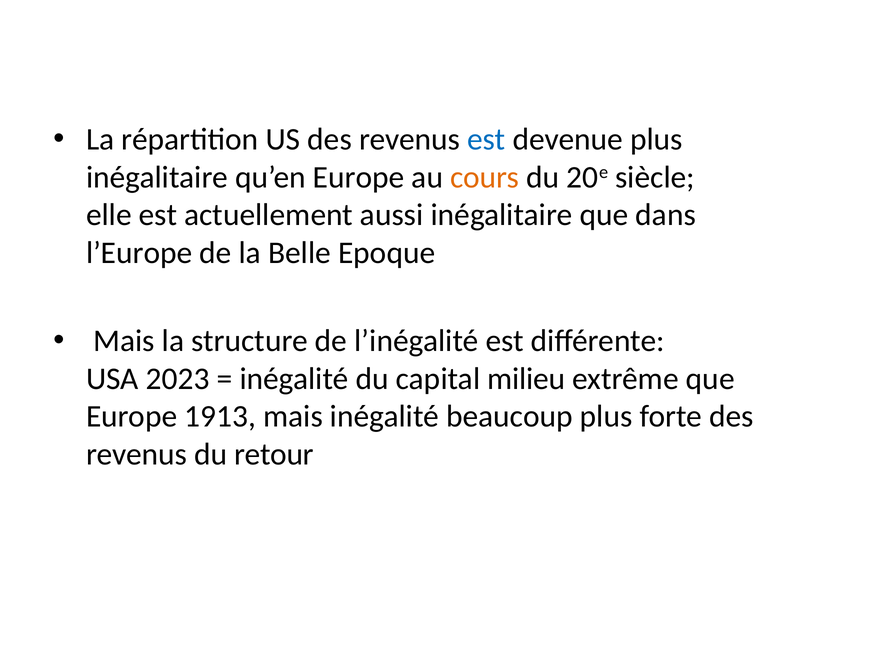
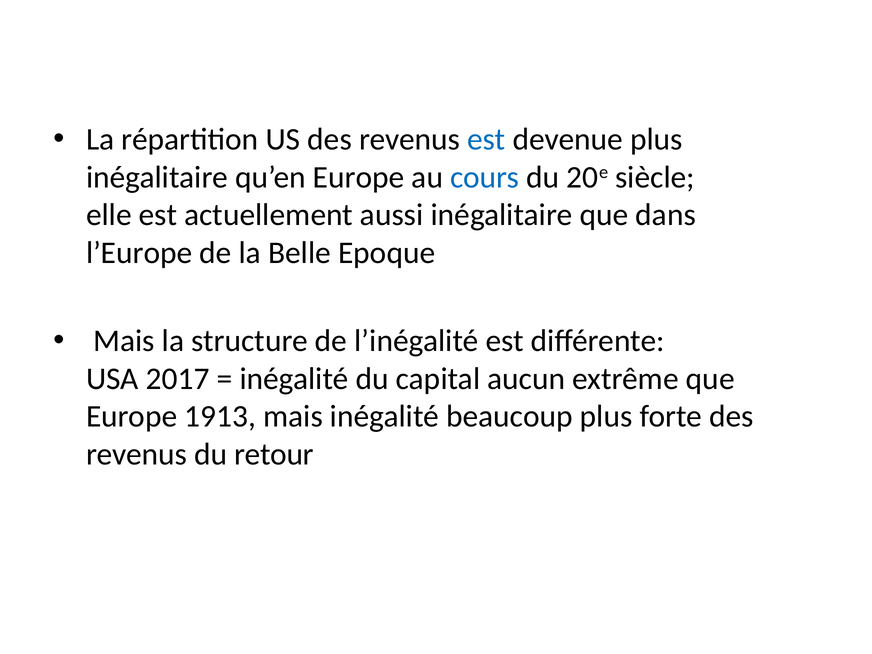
cours colour: orange -> blue
2023: 2023 -> 2017
milieu: milieu -> aucun
